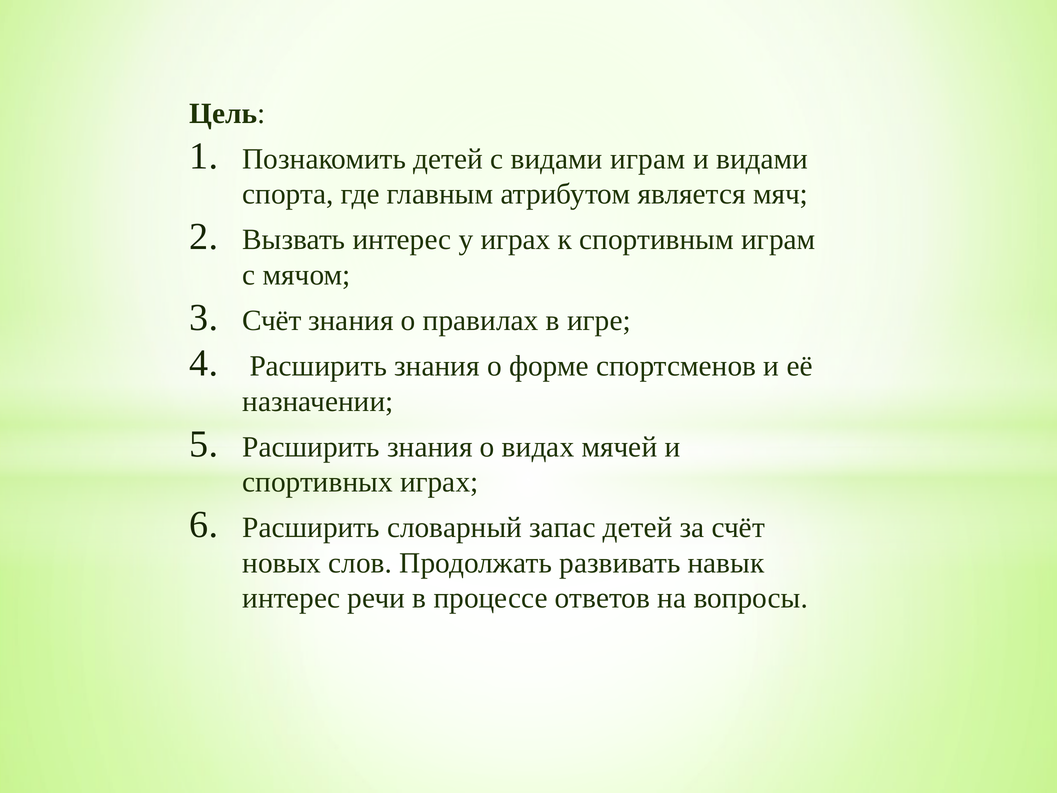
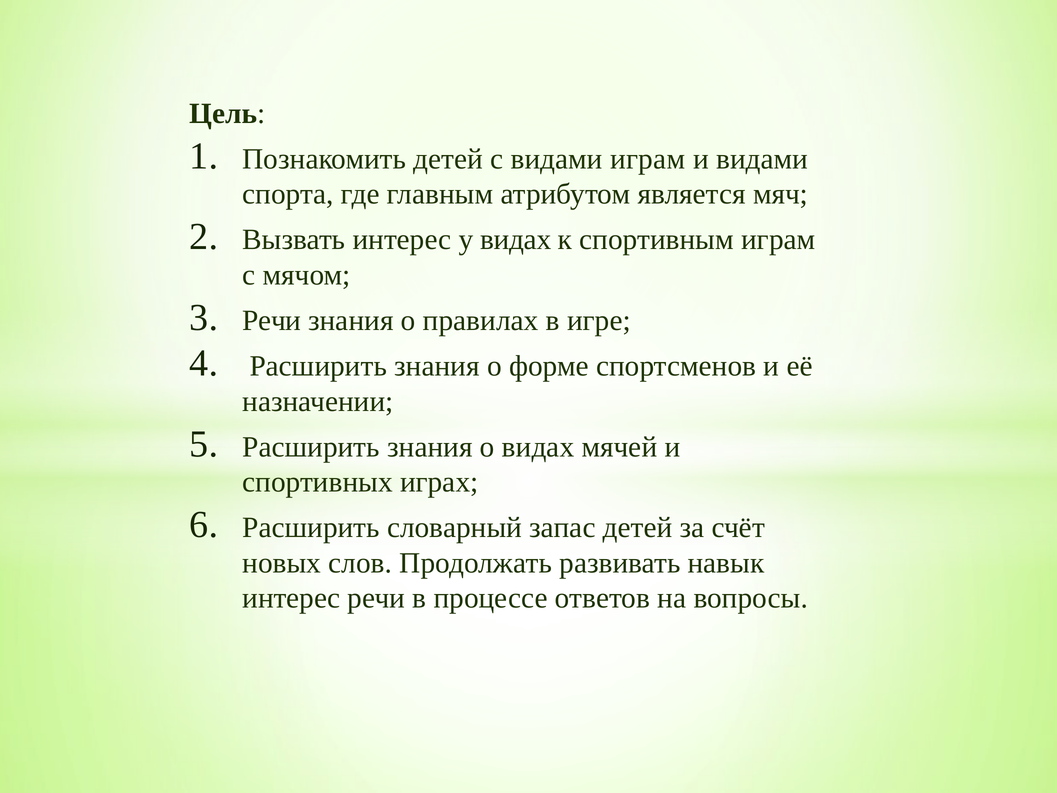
у играх: играх -> видах
Счёт at (272, 320): Счёт -> Речи
